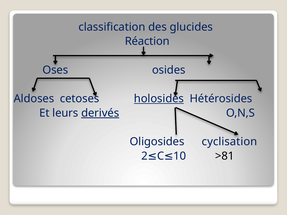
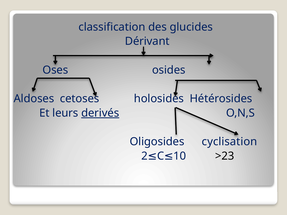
Réaction: Réaction -> Dérivant
holosides underline: present -> none
>81: >81 -> >23
